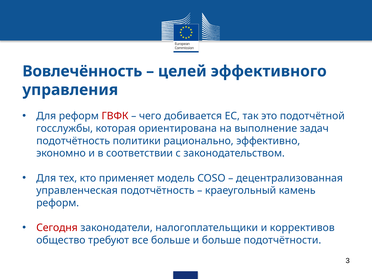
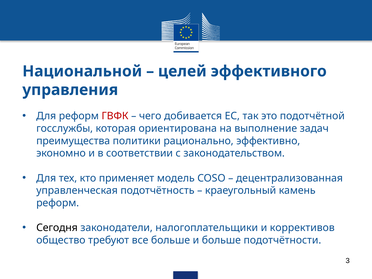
Вовлечённость: Вовлечённость -> Национальной
подотчётность at (73, 141): подотчётность -> преимущества
Сегодня colour: red -> black
